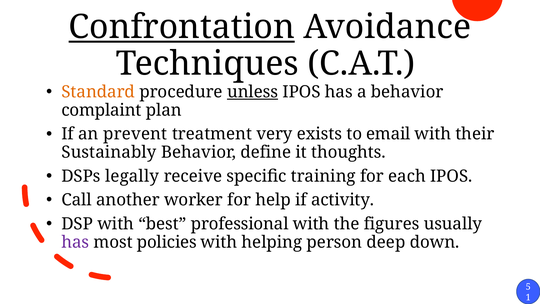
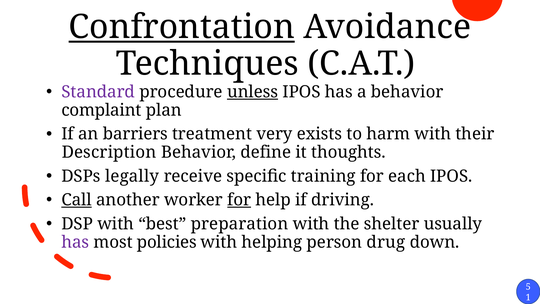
Standard colour: orange -> purple
prevent: prevent -> barriers
email: email -> harm
Sustainably: Sustainably -> Description
Call underline: none -> present
for at (239, 200) underline: none -> present
activity: activity -> driving
professional: professional -> preparation
figures: figures -> shelter
deep: deep -> drug
